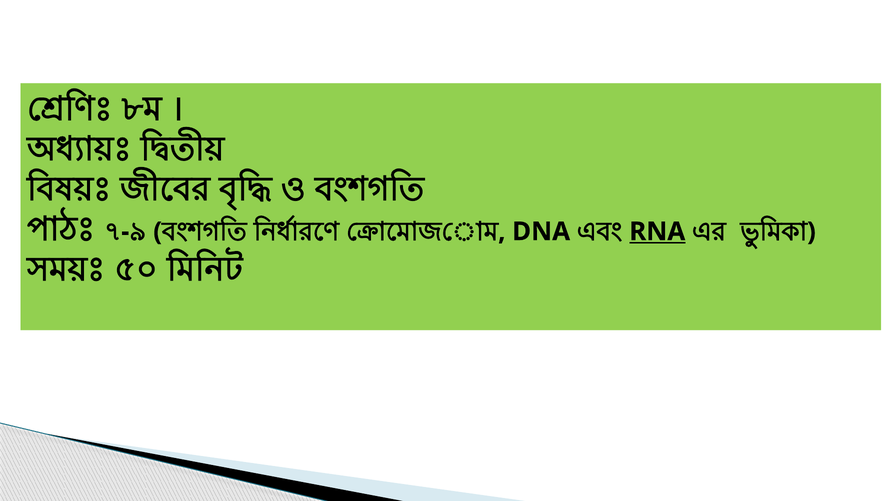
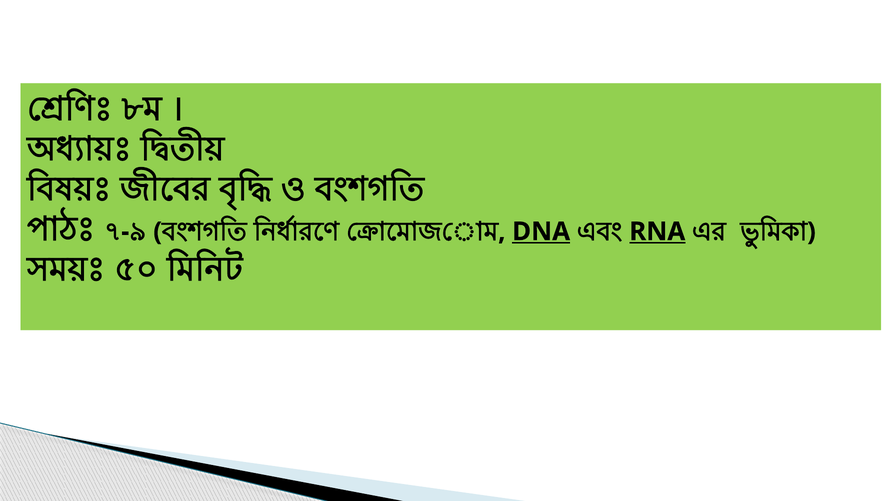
DNA underline: none -> present
